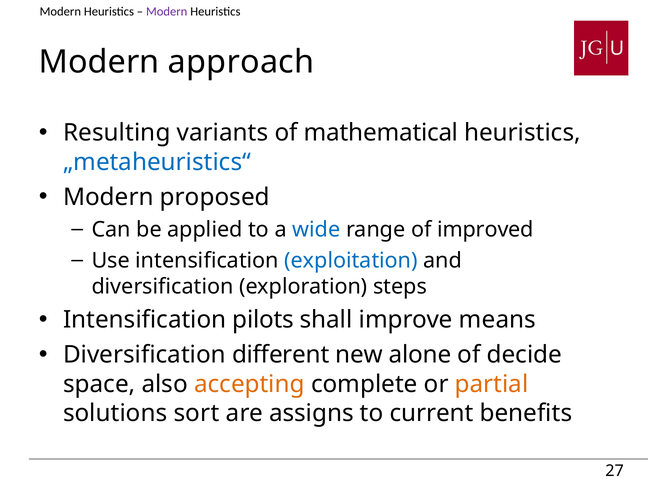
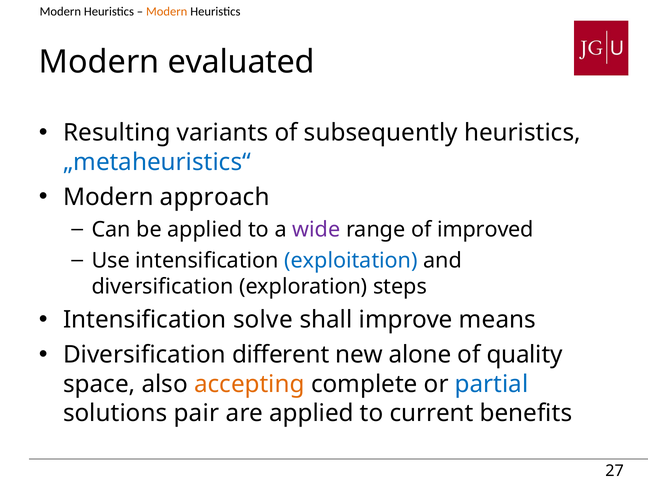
Modern at (167, 12) colour: purple -> orange
approach: approach -> evaluated
mathematical: mathematical -> subsequently
proposed: proposed -> approach
wide colour: blue -> purple
pilots: pilots -> solve
decide: decide -> quality
partial colour: orange -> blue
sort: sort -> pair
are assigns: assigns -> applied
